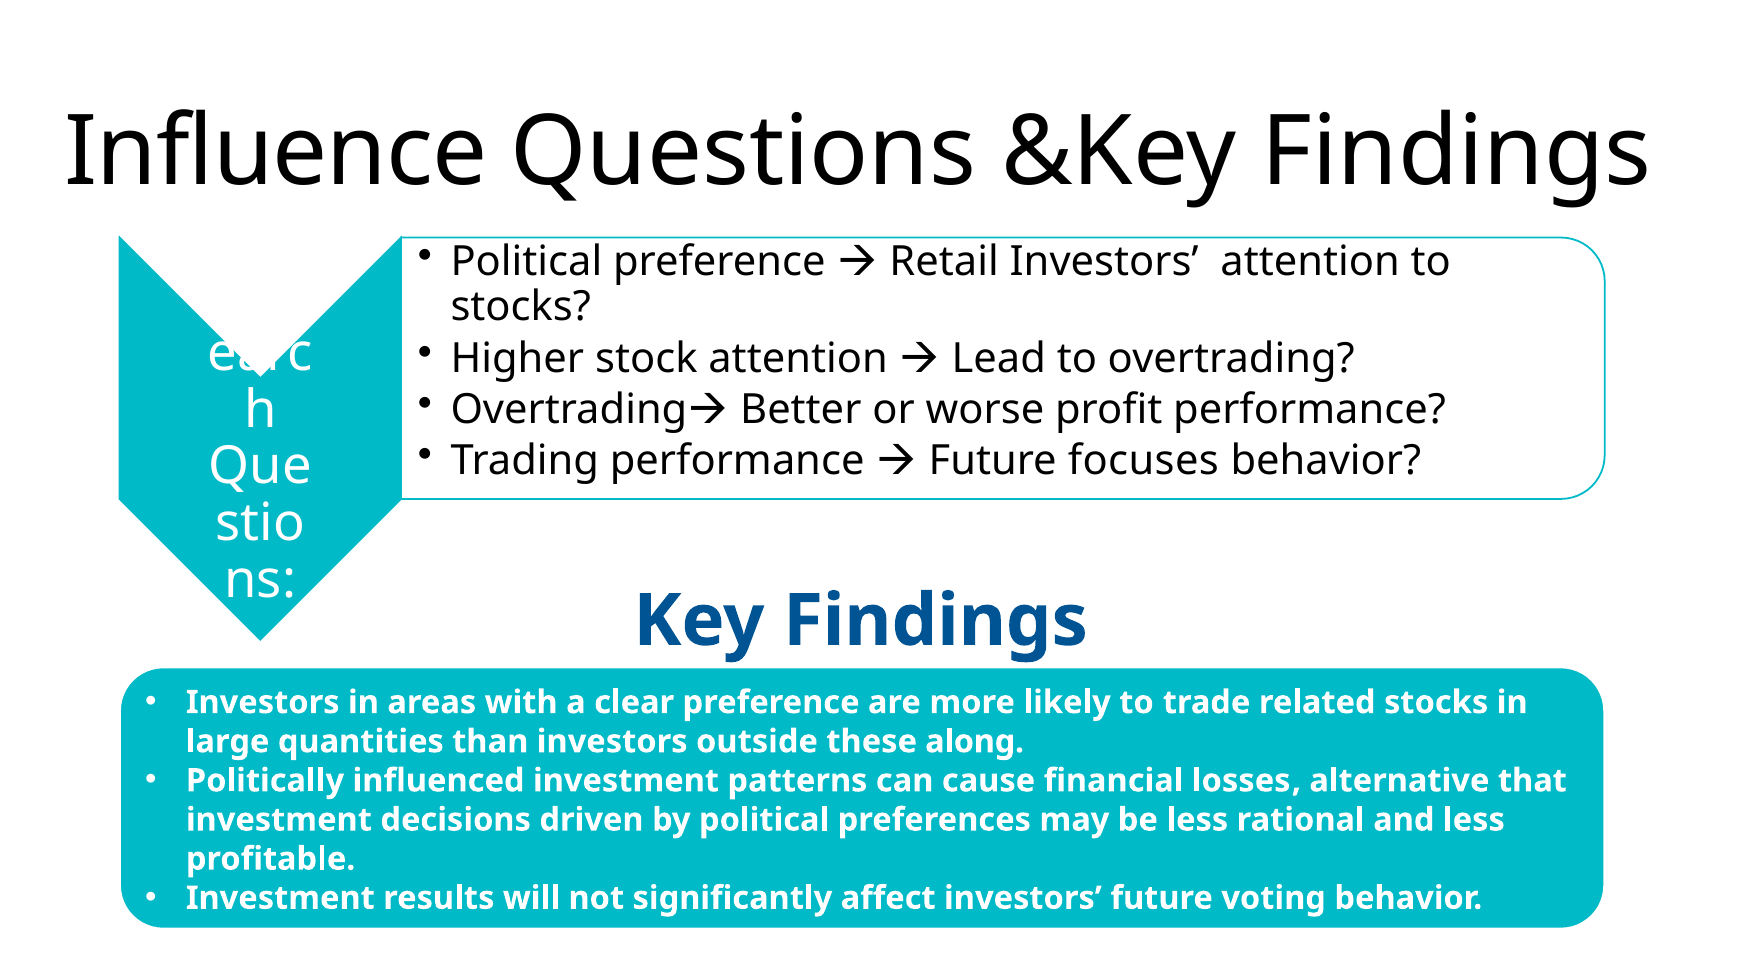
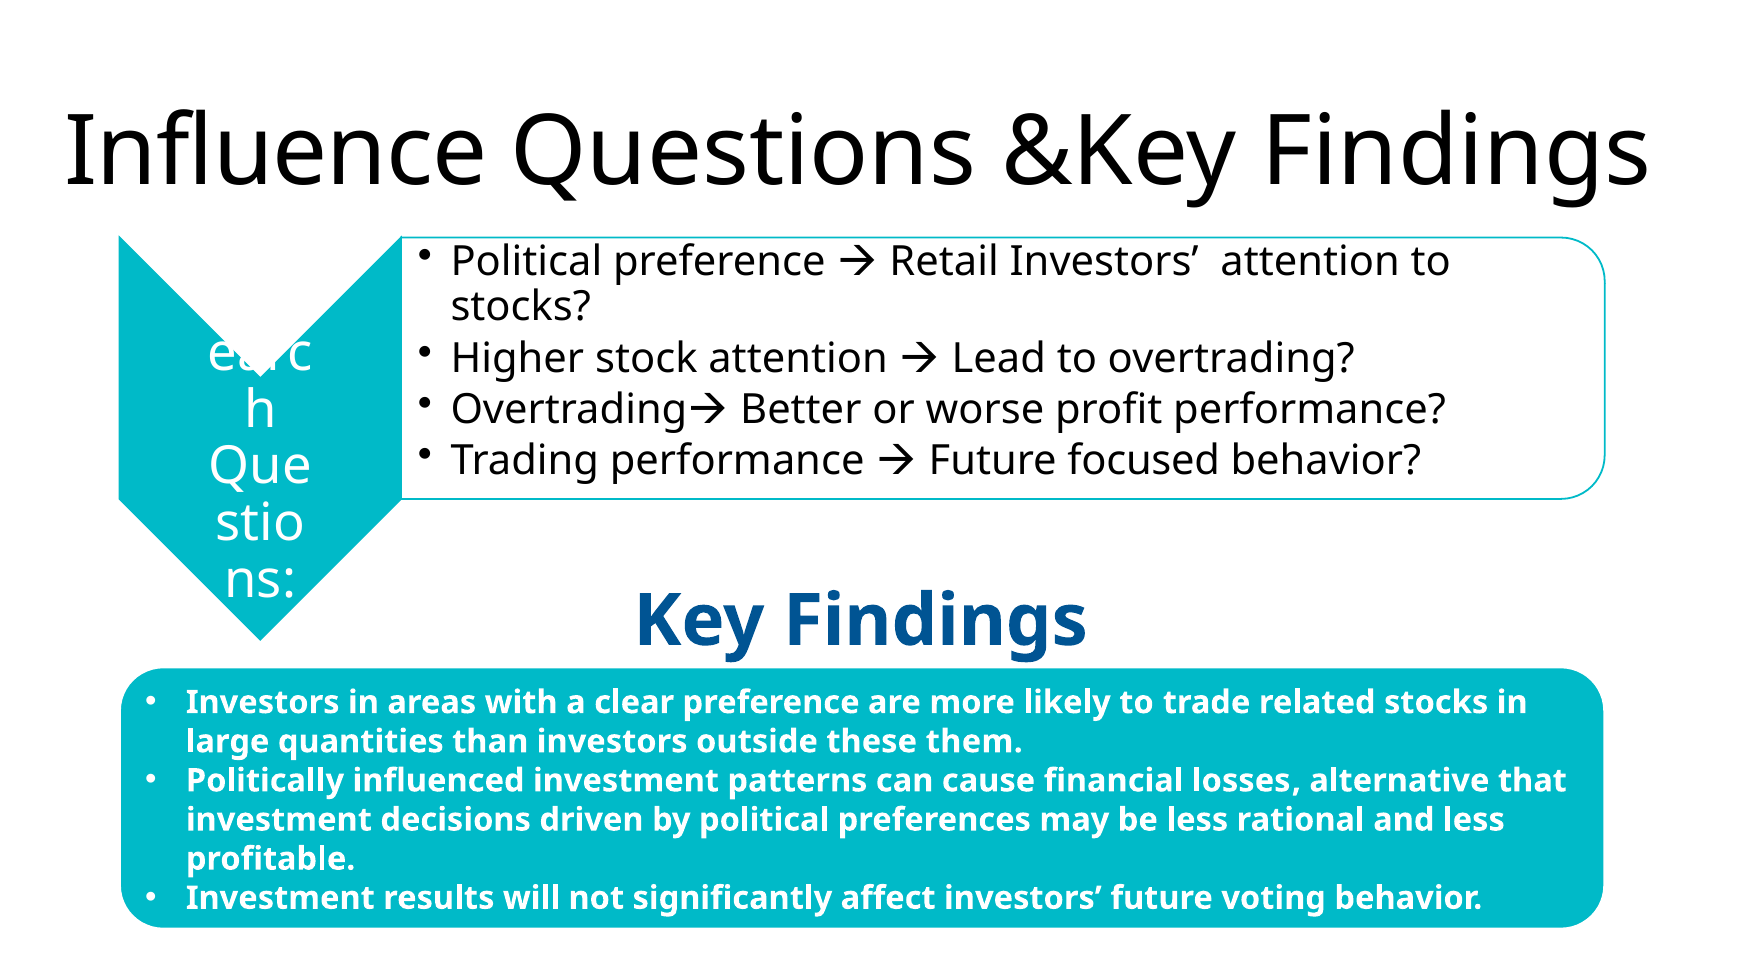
focuses: focuses -> focused
along: along -> them
